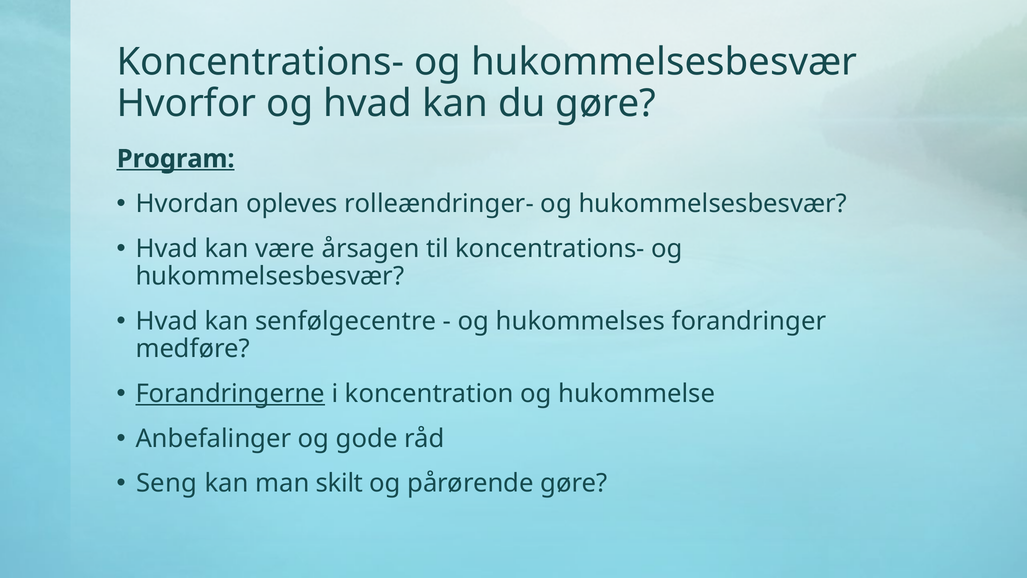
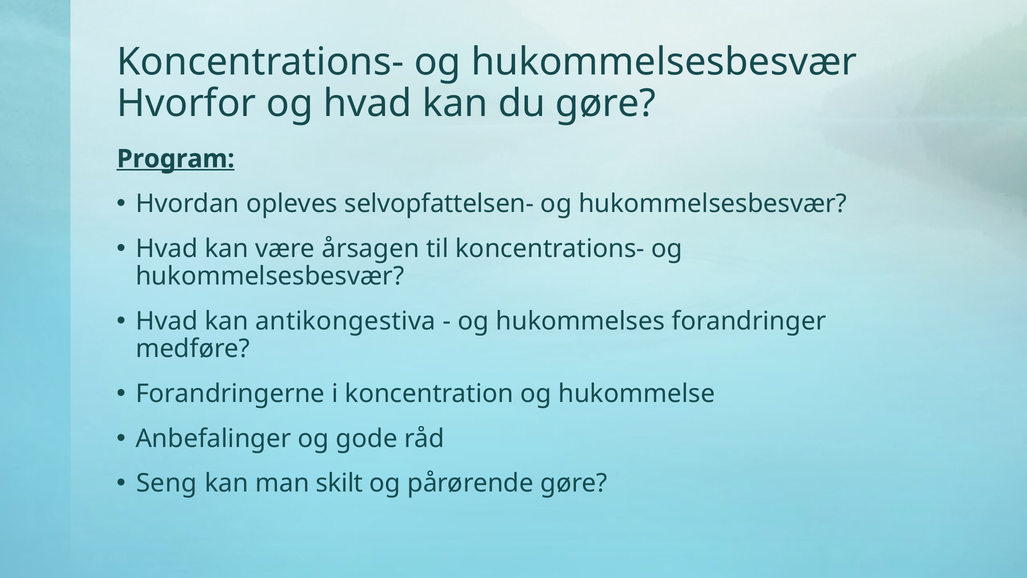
rolleændringer-: rolleændringer- -> selvopfattelsen-
senfølgecentre: senfølgecentre -> antikongestiva
Forandringerne underline: present -> none
